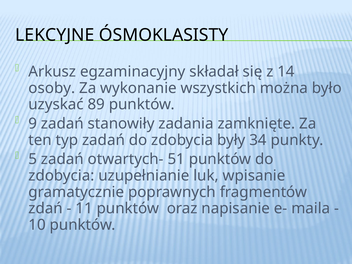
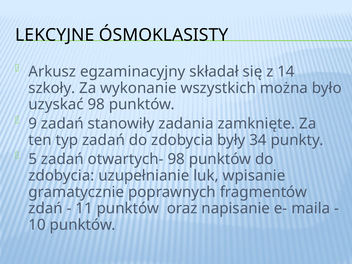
osoby: osoby -> szkoły
uzyskać 89: 89 -> 98
otwartych- 51: 51 -> 98
